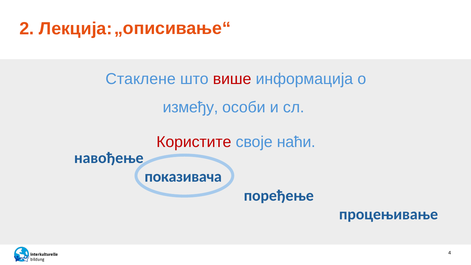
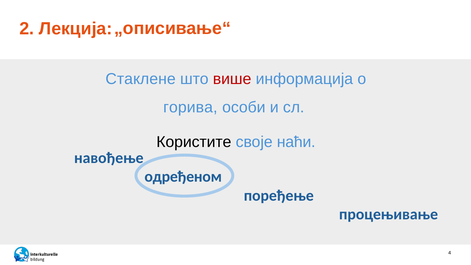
између: између -> горива
Користите colour: red -> black
показивача: показивача -> одређеном
